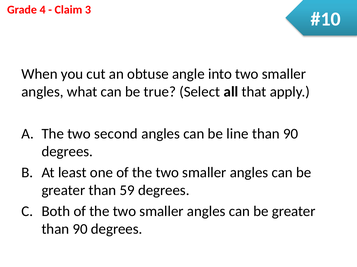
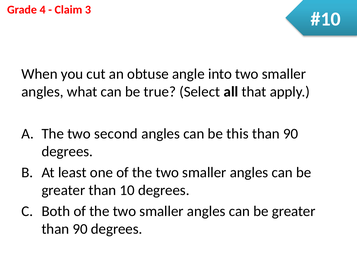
line: line -> this
59: 59 -> 10
